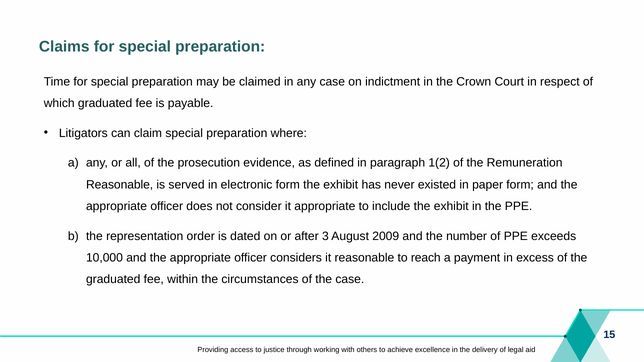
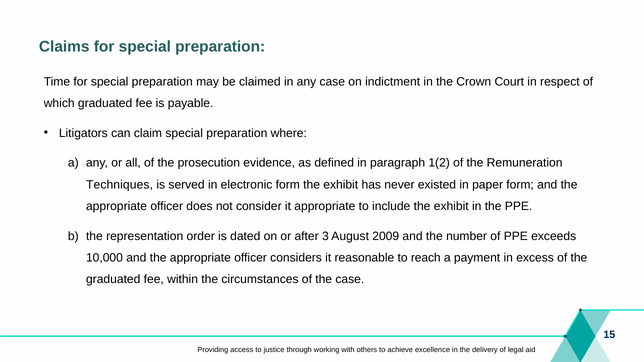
Reasonable at (120, 185): Reasonable -> Techniques
